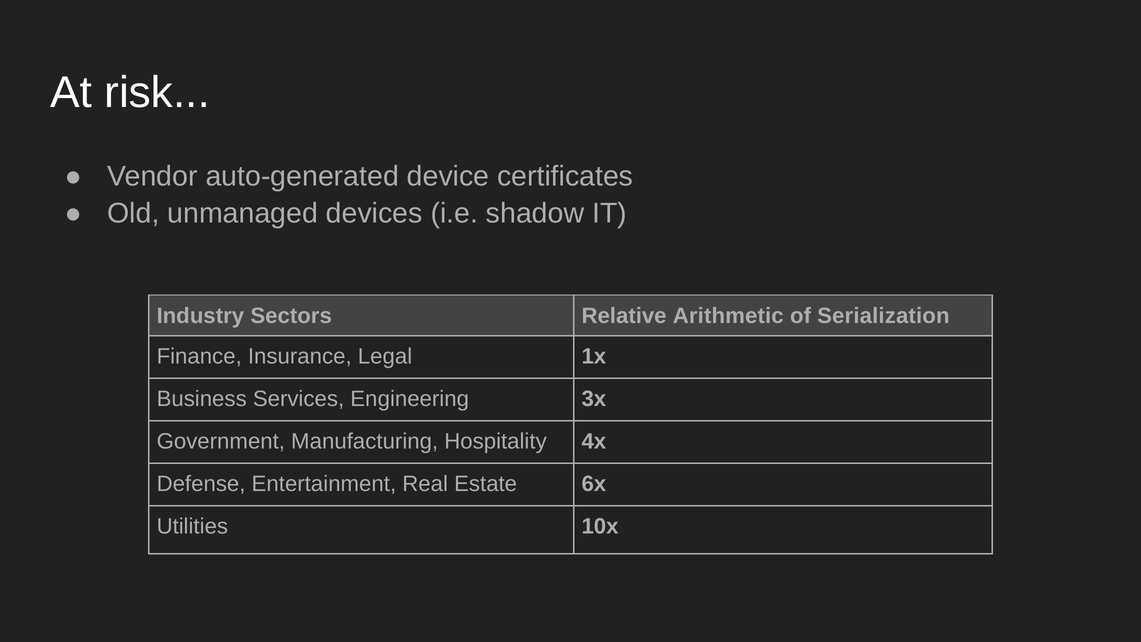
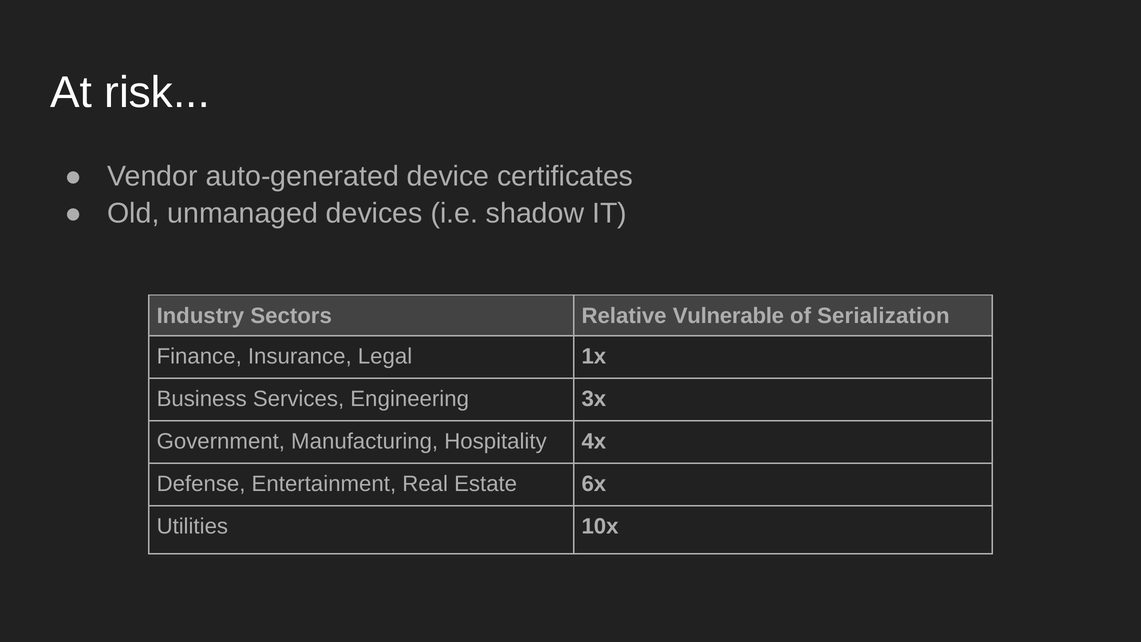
Arithmetic: Arithmetic -> Vulnerable
